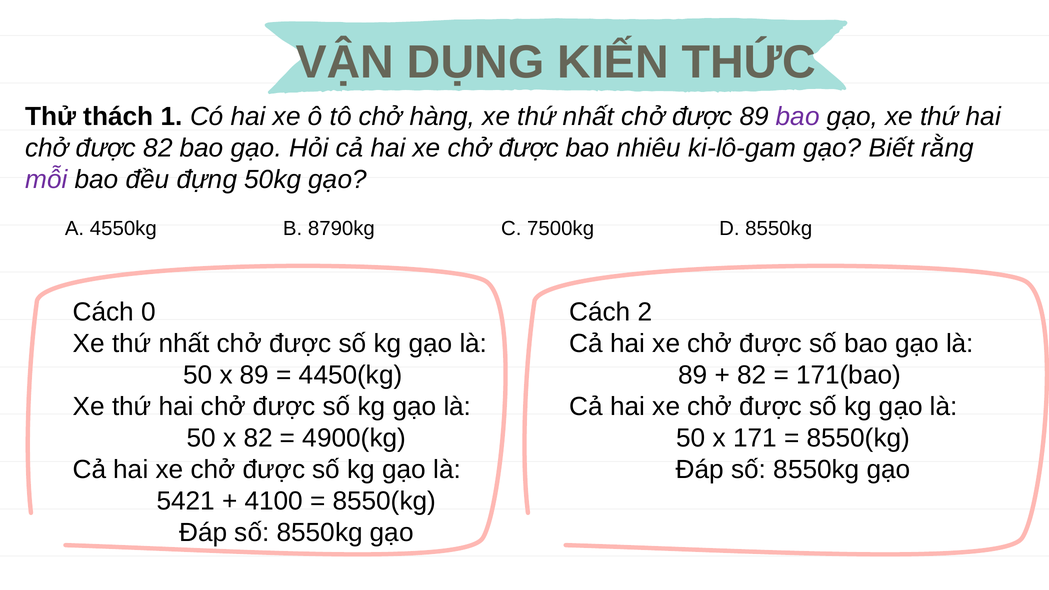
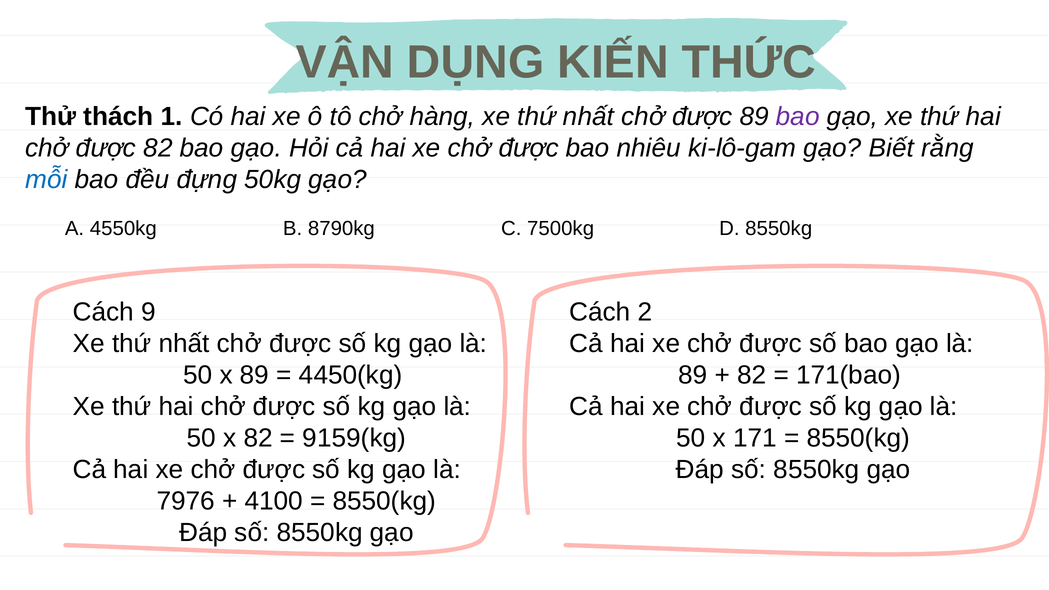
mỗi colour: purple -> blue
0: 0 -> 9
4900(kg: 4900(kg -> 9159(kg
5421: 5421 -> 7976
